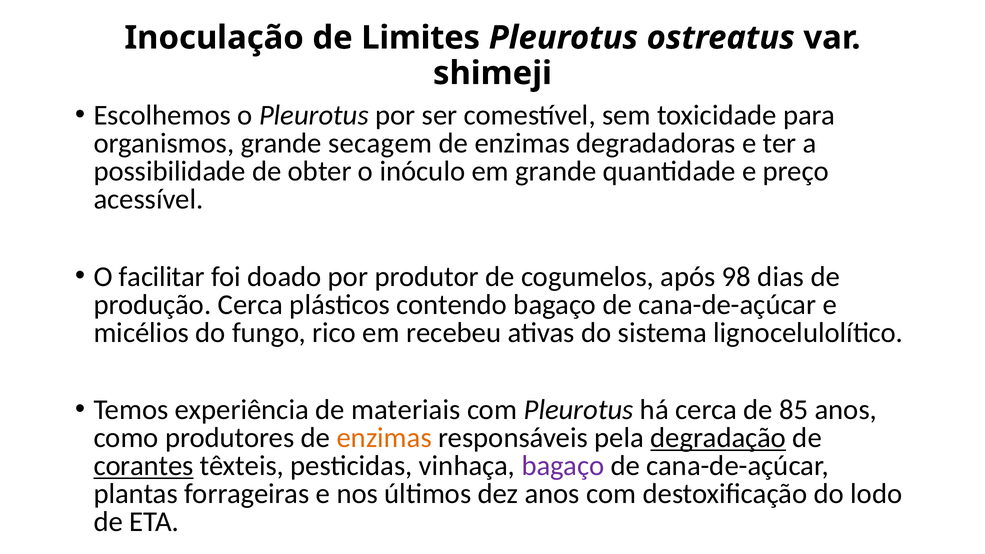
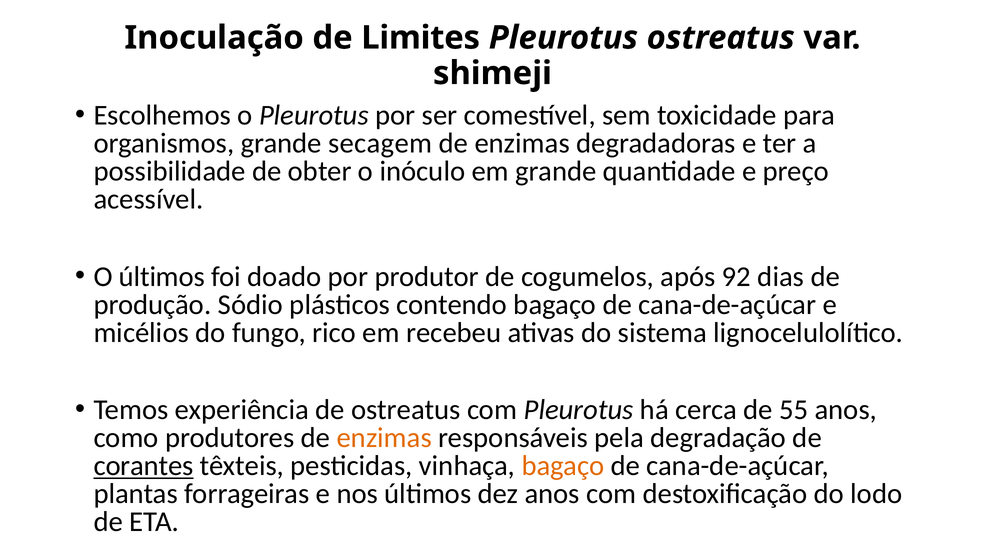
O facilitar: facilitar -> últimos
98: 98 -> 92
produção Cerca: Cerca -> Sódio
de materiais: materiais -> ostreatus
85: 85 -> 55
degradação underline: present -> none
bagaço at (563, 466) colour: purple -> orange
